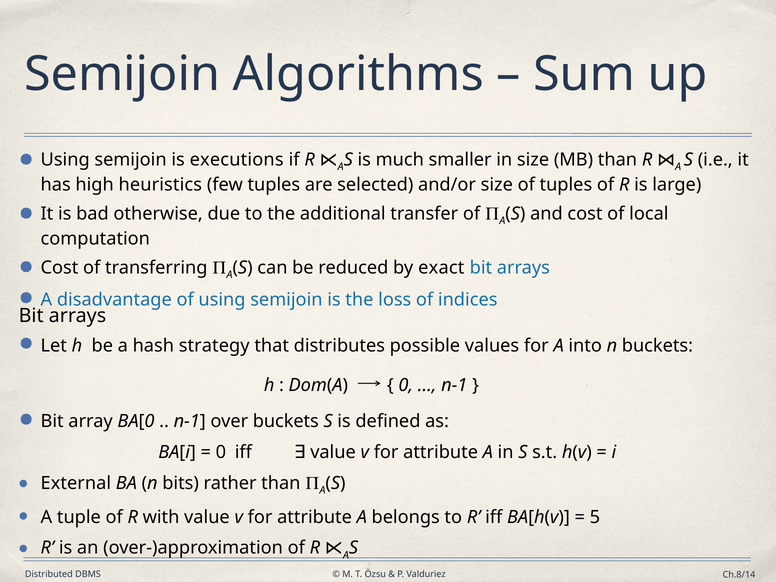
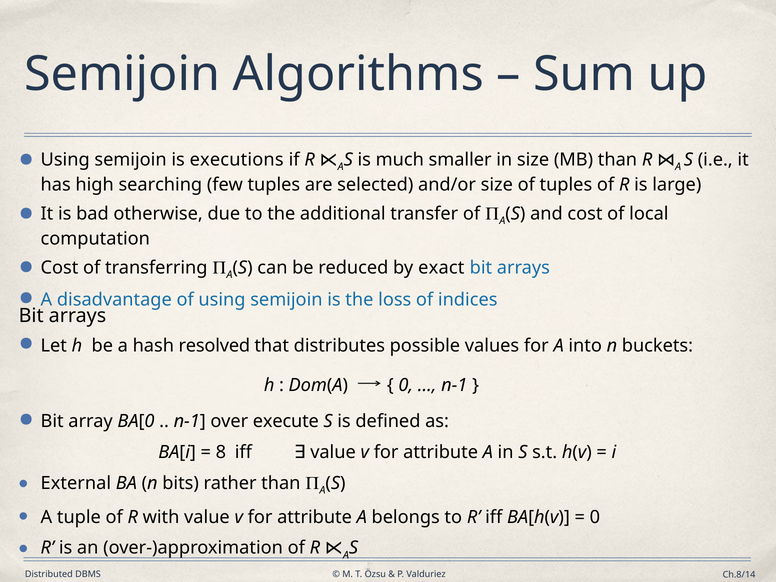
heuristics: heuristics -> searching
strategy: strategy -> resolved
over buckets: buckets -> execute
0 at (221, 452): 0 -> 8
5 at (595, 517): 5 -> 0
